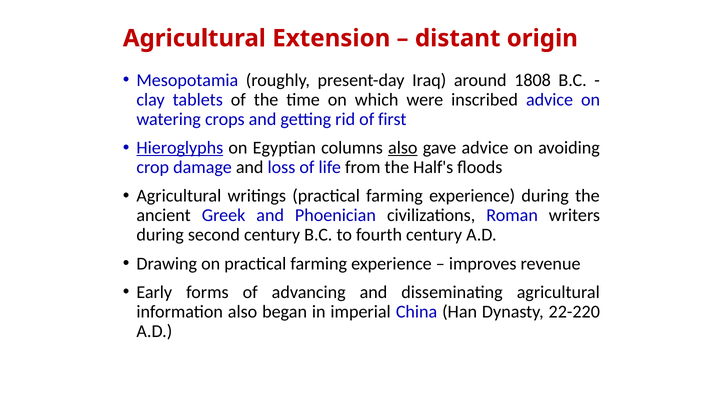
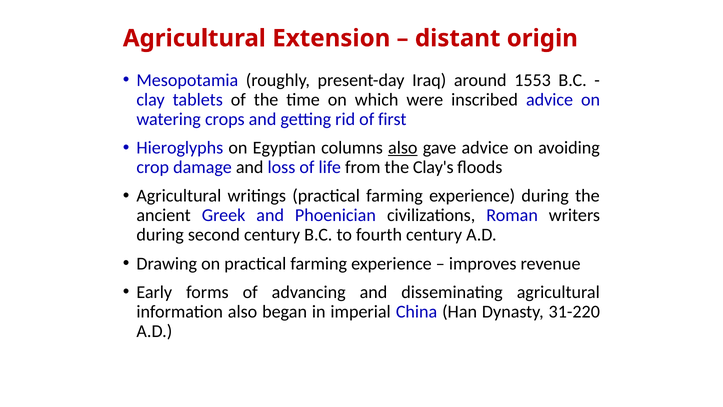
1808: 1808 -> 1553
Hieroglyphs underline: present -> none
Half's: Half's -> Clay's
22-220: 22-220 -> 31-220
